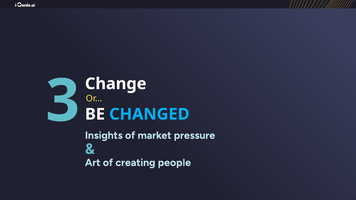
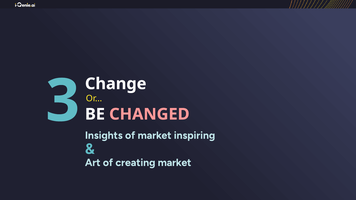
CHANGED colour: light blue -> pink
pressure: pressure -> inspiring
creating people: people -> market
